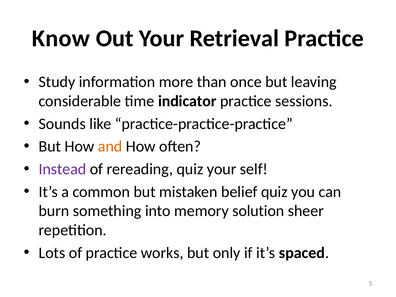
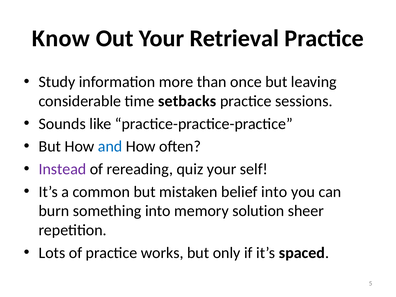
indicator: indicator -> setbacks
and colour: orange -> blue
belief quiz: quiz -> into
